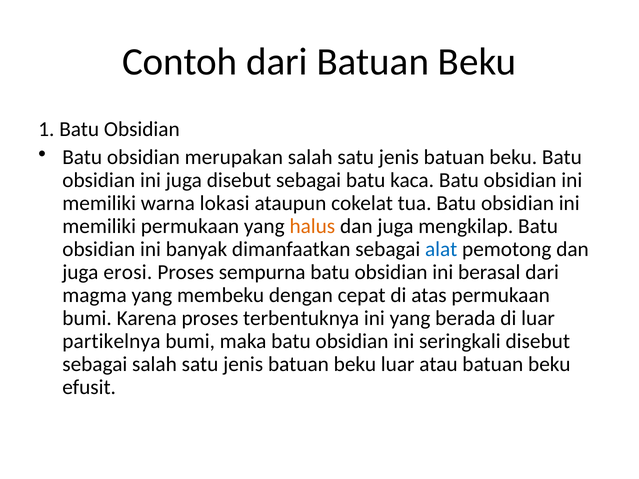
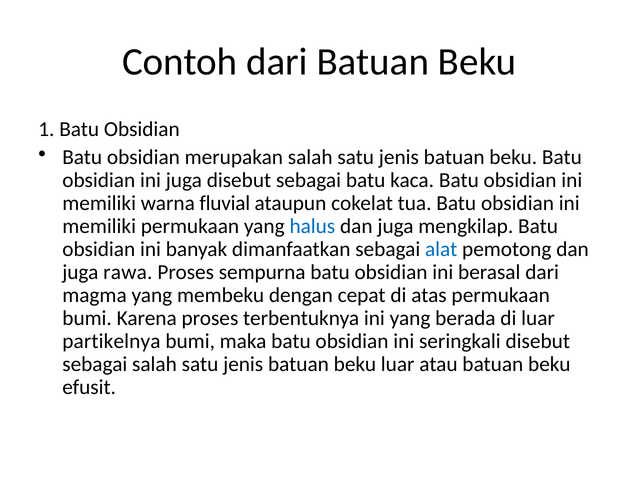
lokasi: lokasi -> fluvial
halus colour: orange -> blue
erosi: erosi -> rawa
